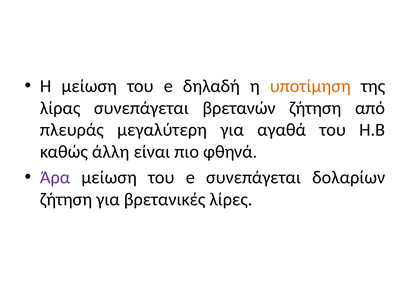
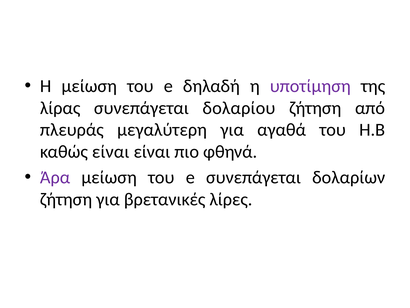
υποτίμηση colour: orange -> purple
βρετανών: βρετανών -> δολαρίου
καθώς άλλη: άλλη -> είναι
